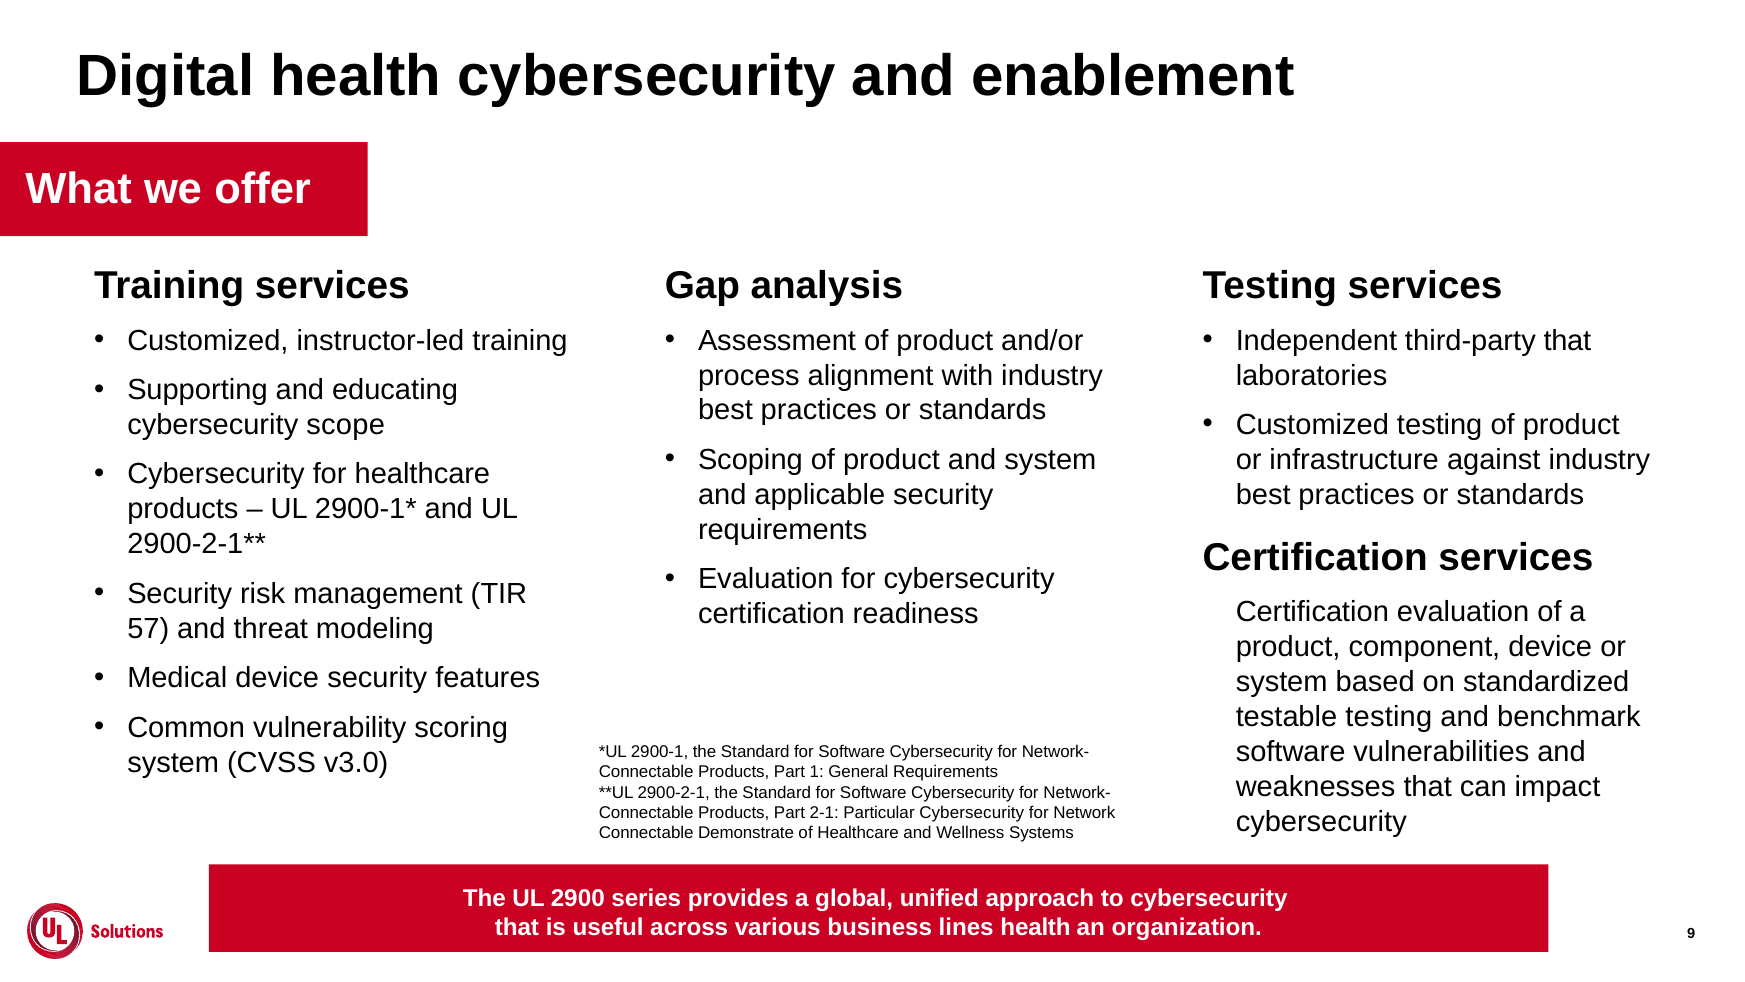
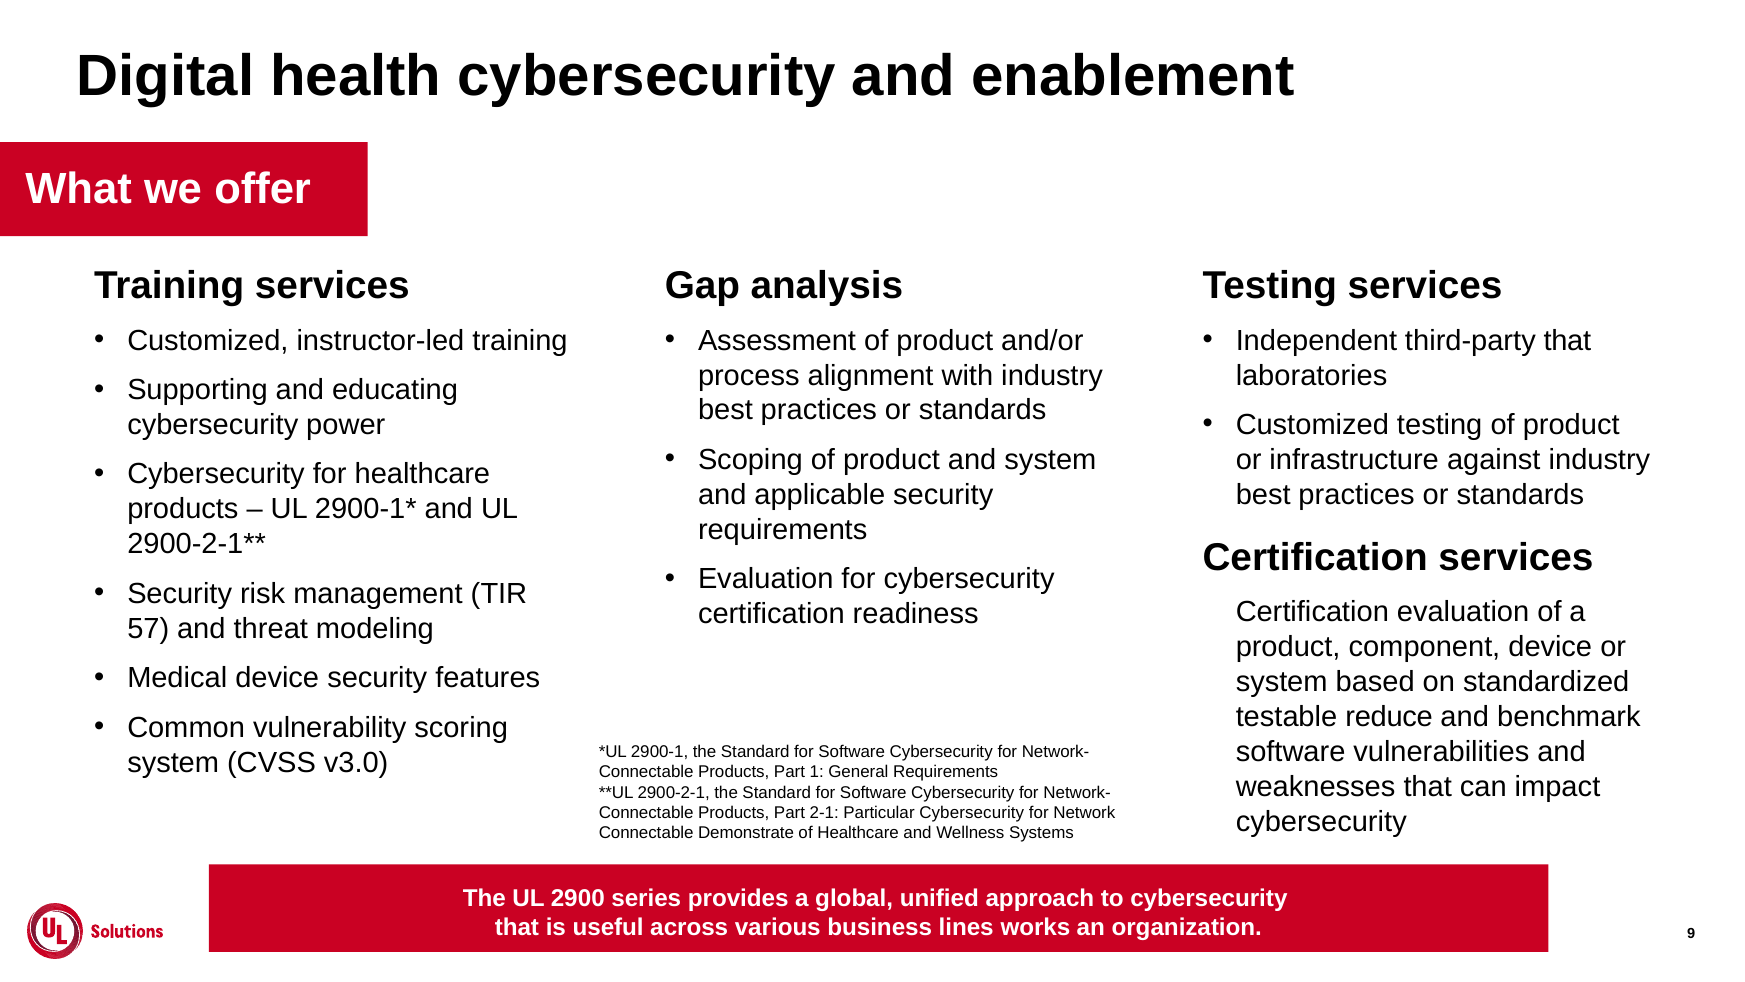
scope: scope -> power
testable testing: testing -> reduce
lines health: health -> works
